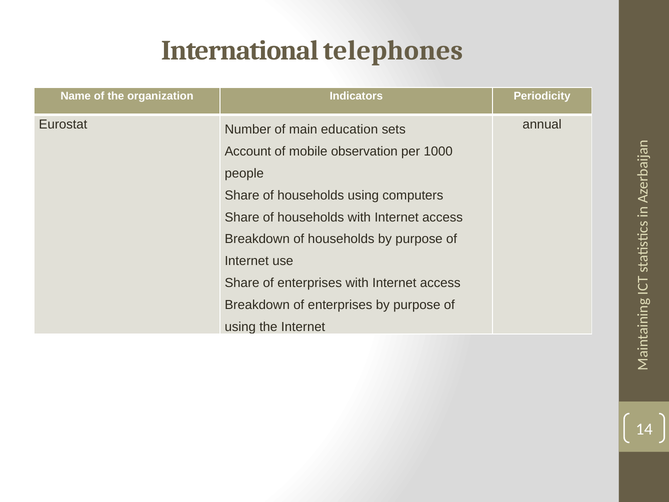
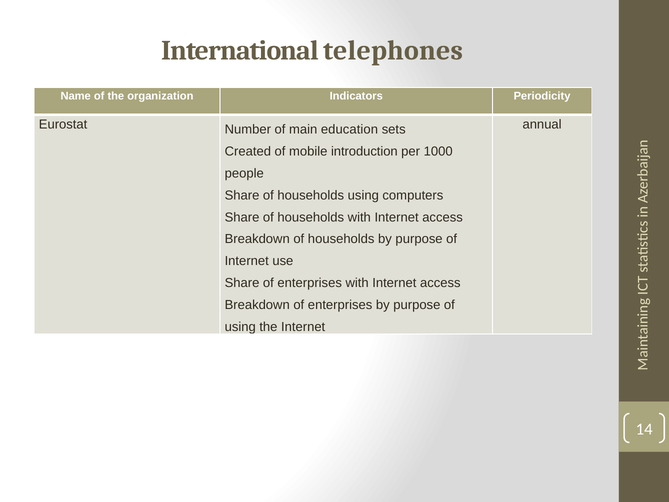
Account: Account -> Created
observation: observation -> introduction
